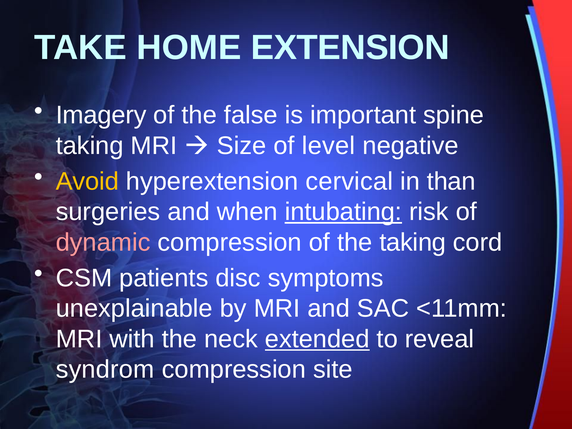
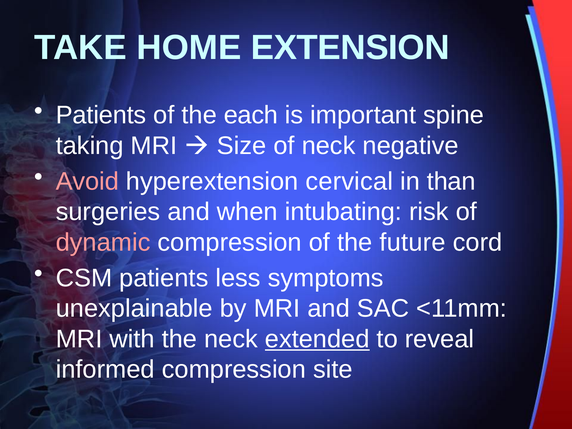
Imagery at (101, 115): Imagery -> Patients
false: false -> each
of level: level -> neck
Avoid colour: yellow -> pink
intubating underline: present -> none
the taking: taking -> future
disc: disc -> less
syndrom: syndrom -> informed
